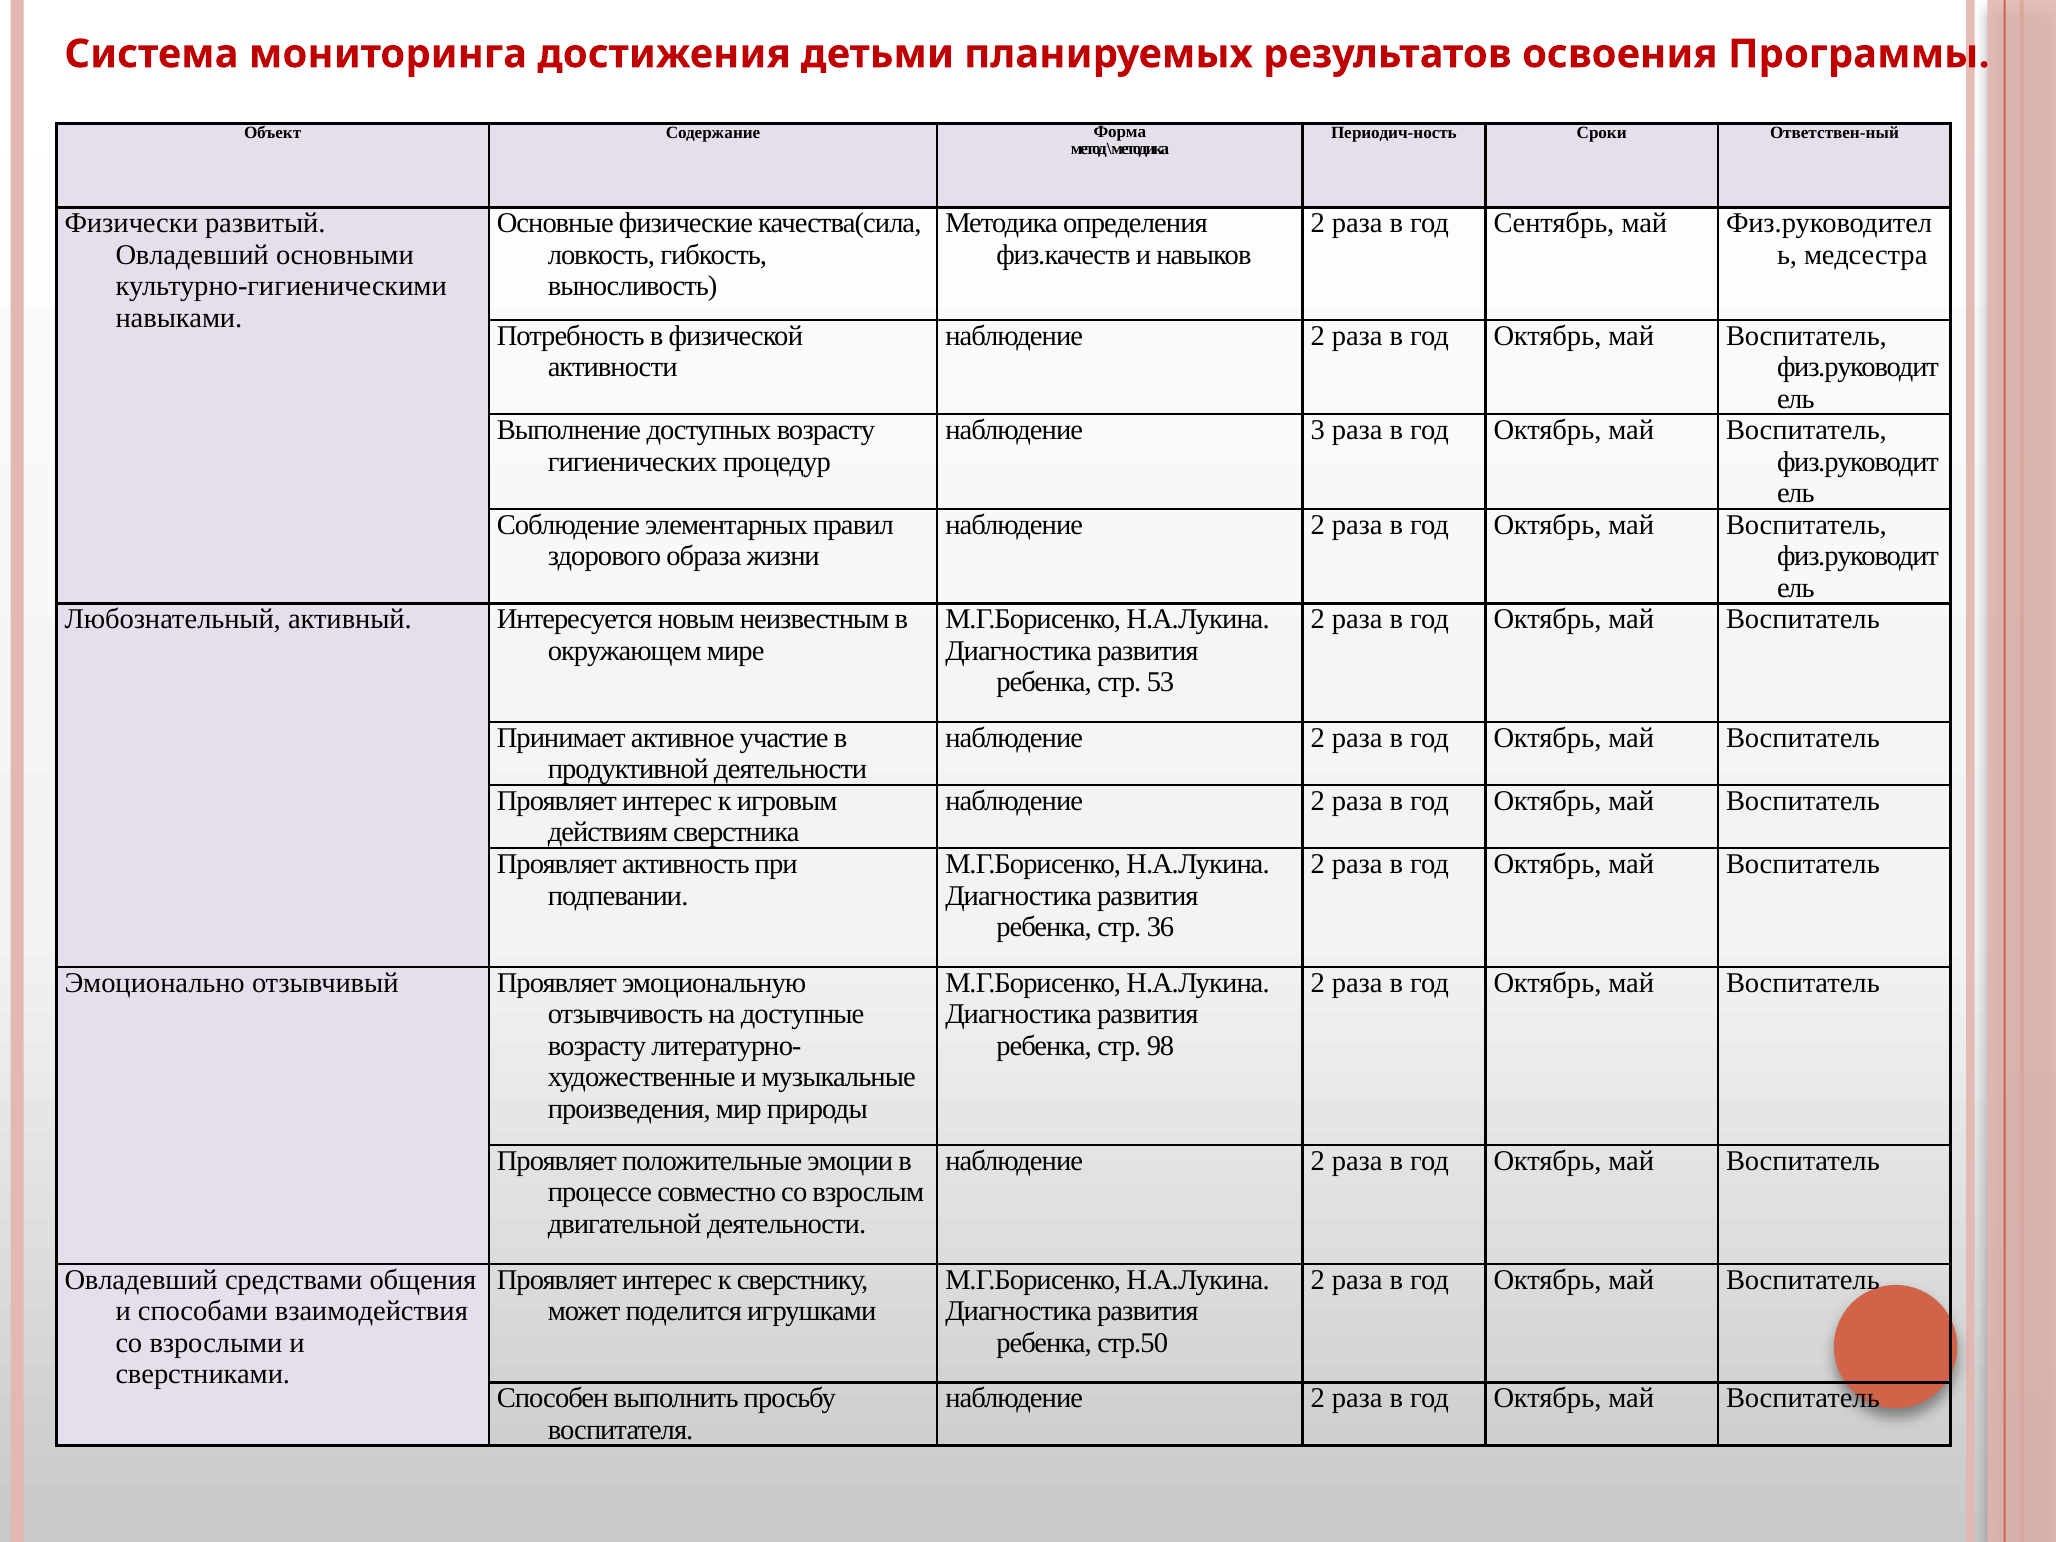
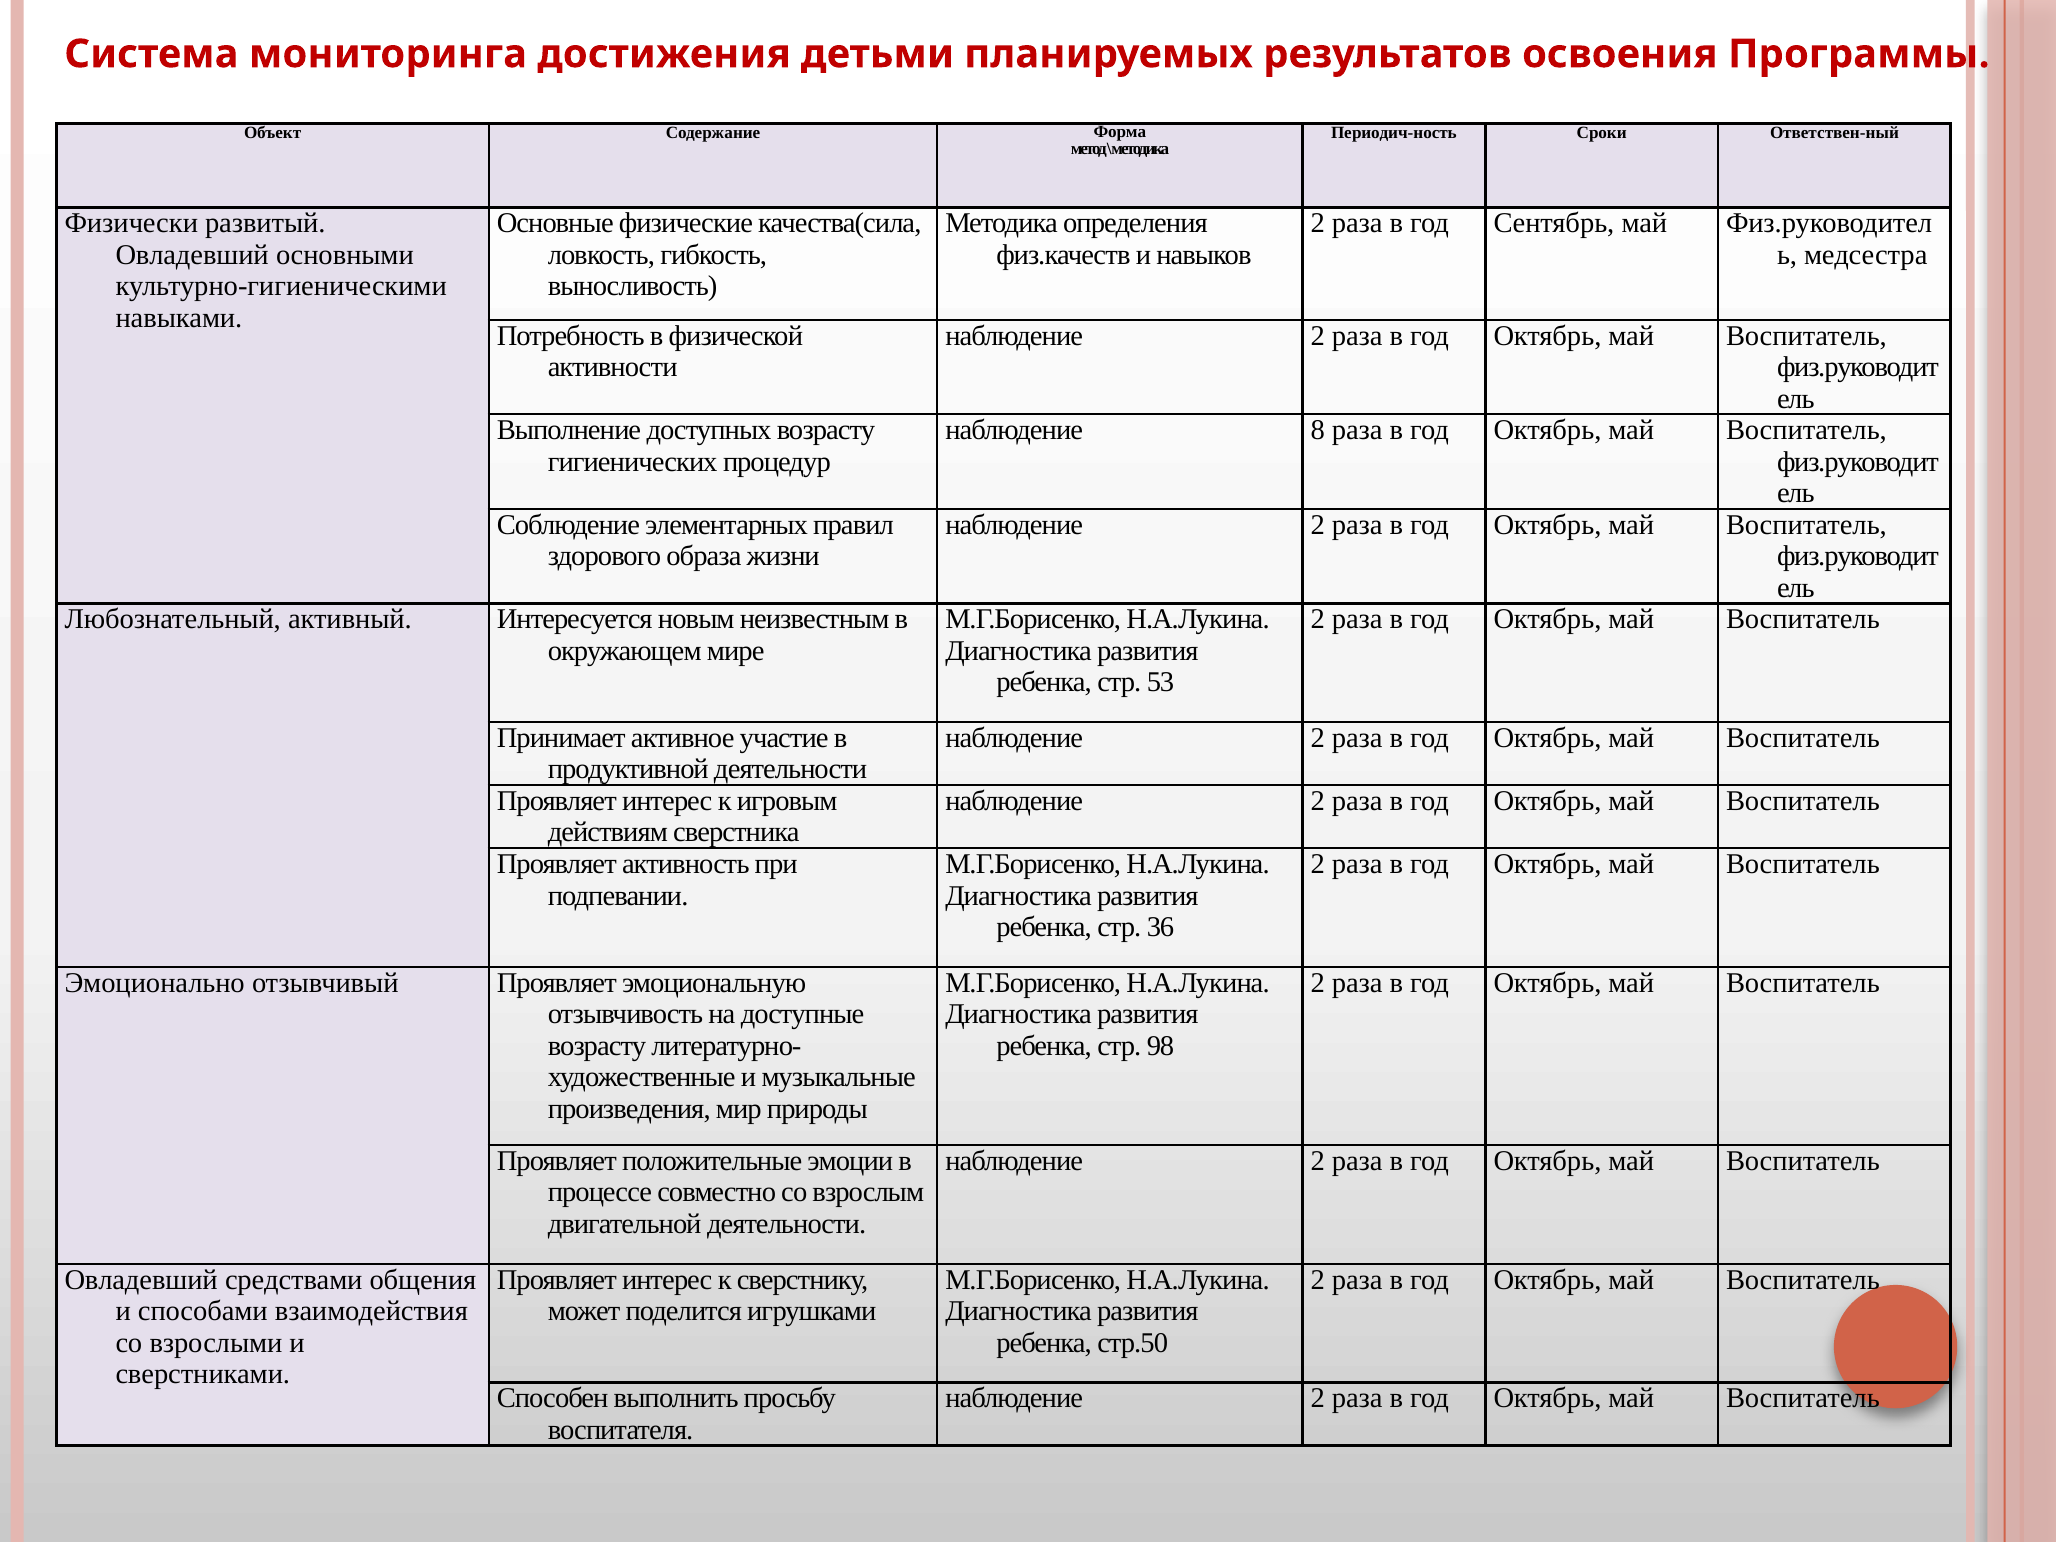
3: 3 -> 8
